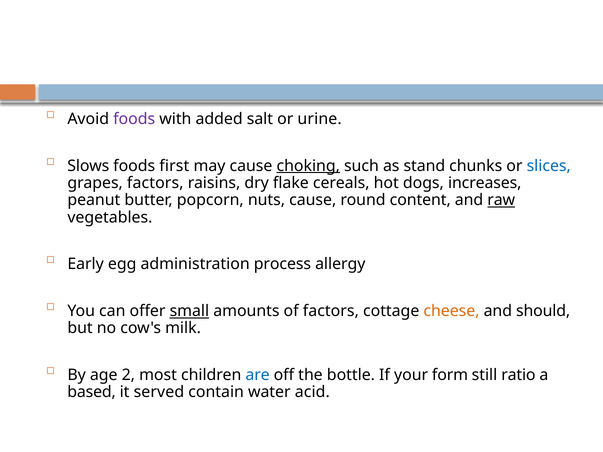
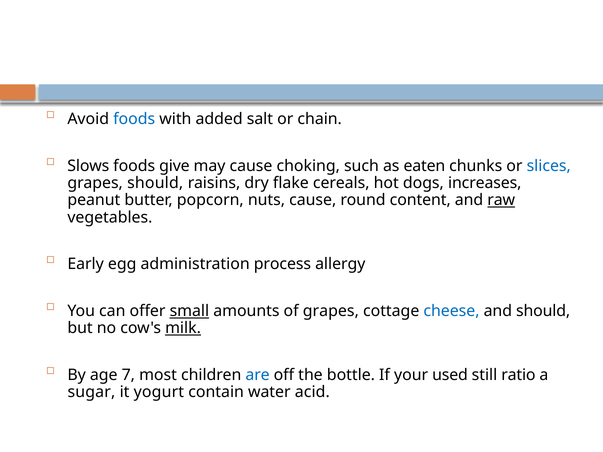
foods at (134, 119) colour: purple -> blue
urine: urine -> chain
first: first -> give
choking underline: present -> none
stand: stand -> eaten
grapes factors: factors -> should
of factors: factors -> grapes
cheese colour: orange -> blue
milk underline: none -> present
2: 2 -> 7
form: form -> used
based: based -> sugar
served: served -> yogurt
